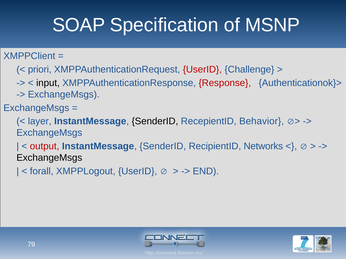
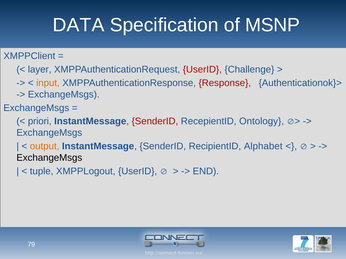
SOAP: SOAP -> DATA
priori: priori -> layer
input colour: black -> orange
layer: layer -> priori
SenderID at (155, 122) colour: black -> red
Behavior: Behavior -> Ontology
output colour: red -> orange
Networks: Networks -> Alphabet
forall: forall -> tuple
